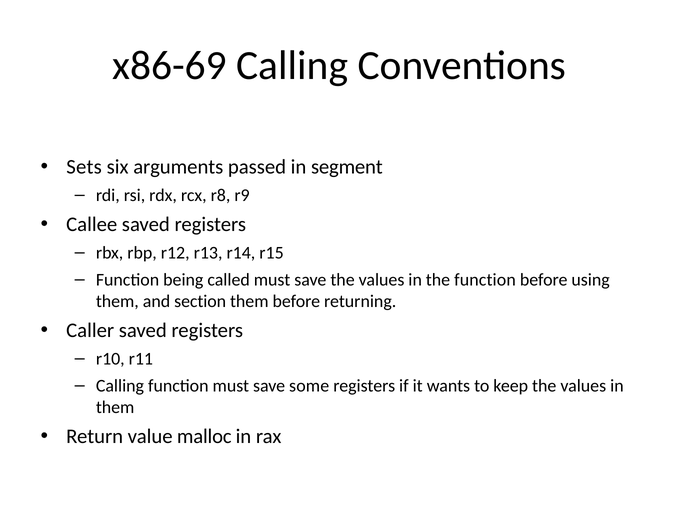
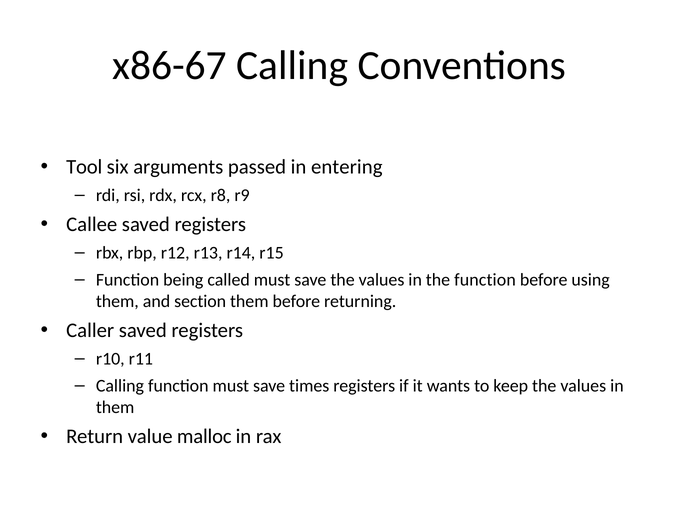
x86-69: x86-69 -> x86-67
Sets: Sets -> Tool
segment: segment -> entering
some: some -> times
